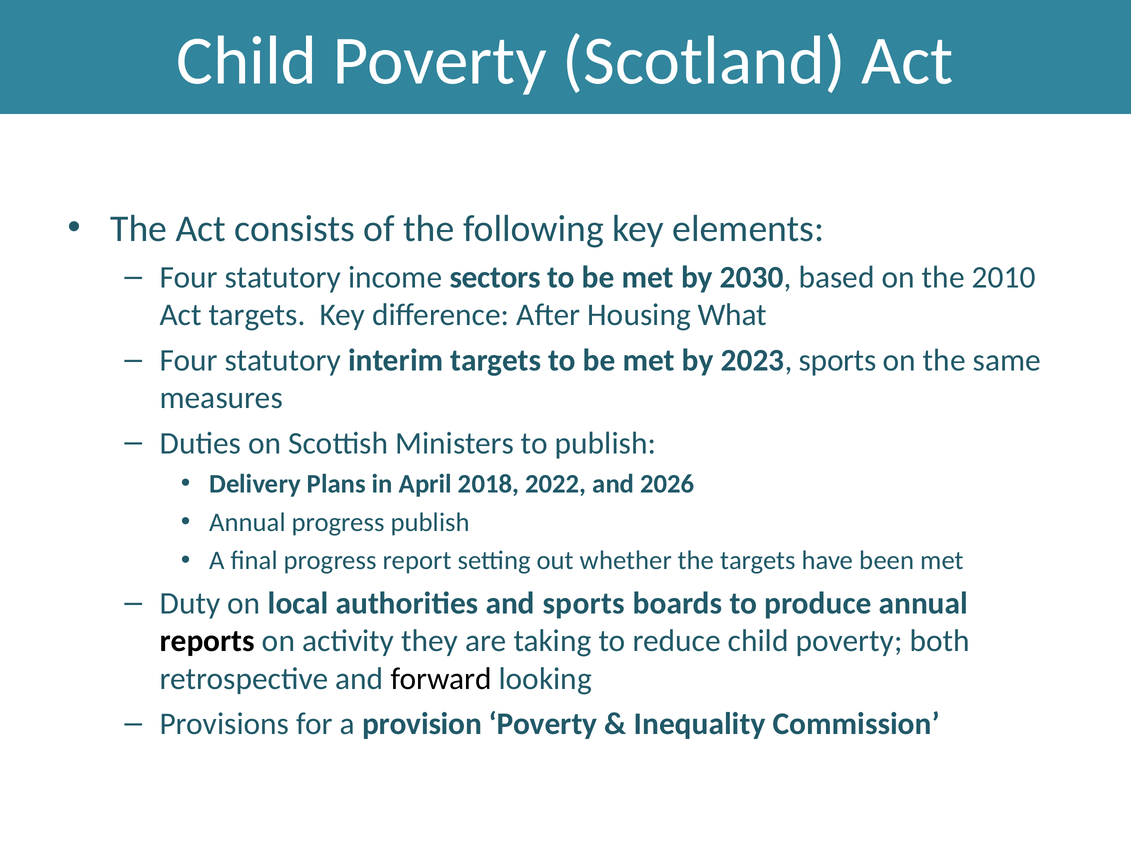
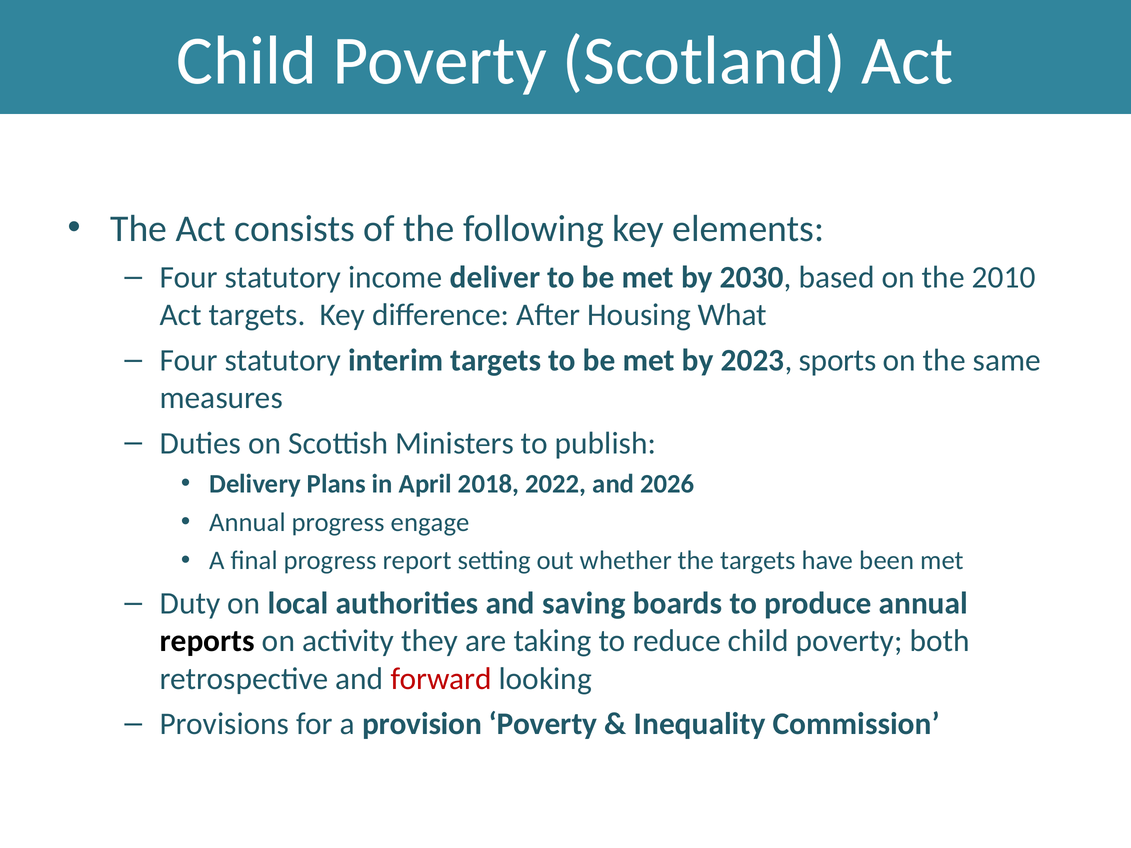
sectors: sectors -> deliver
progress publish: publish -> engage
and sports: sports -> saving
forward colour: black -> red
